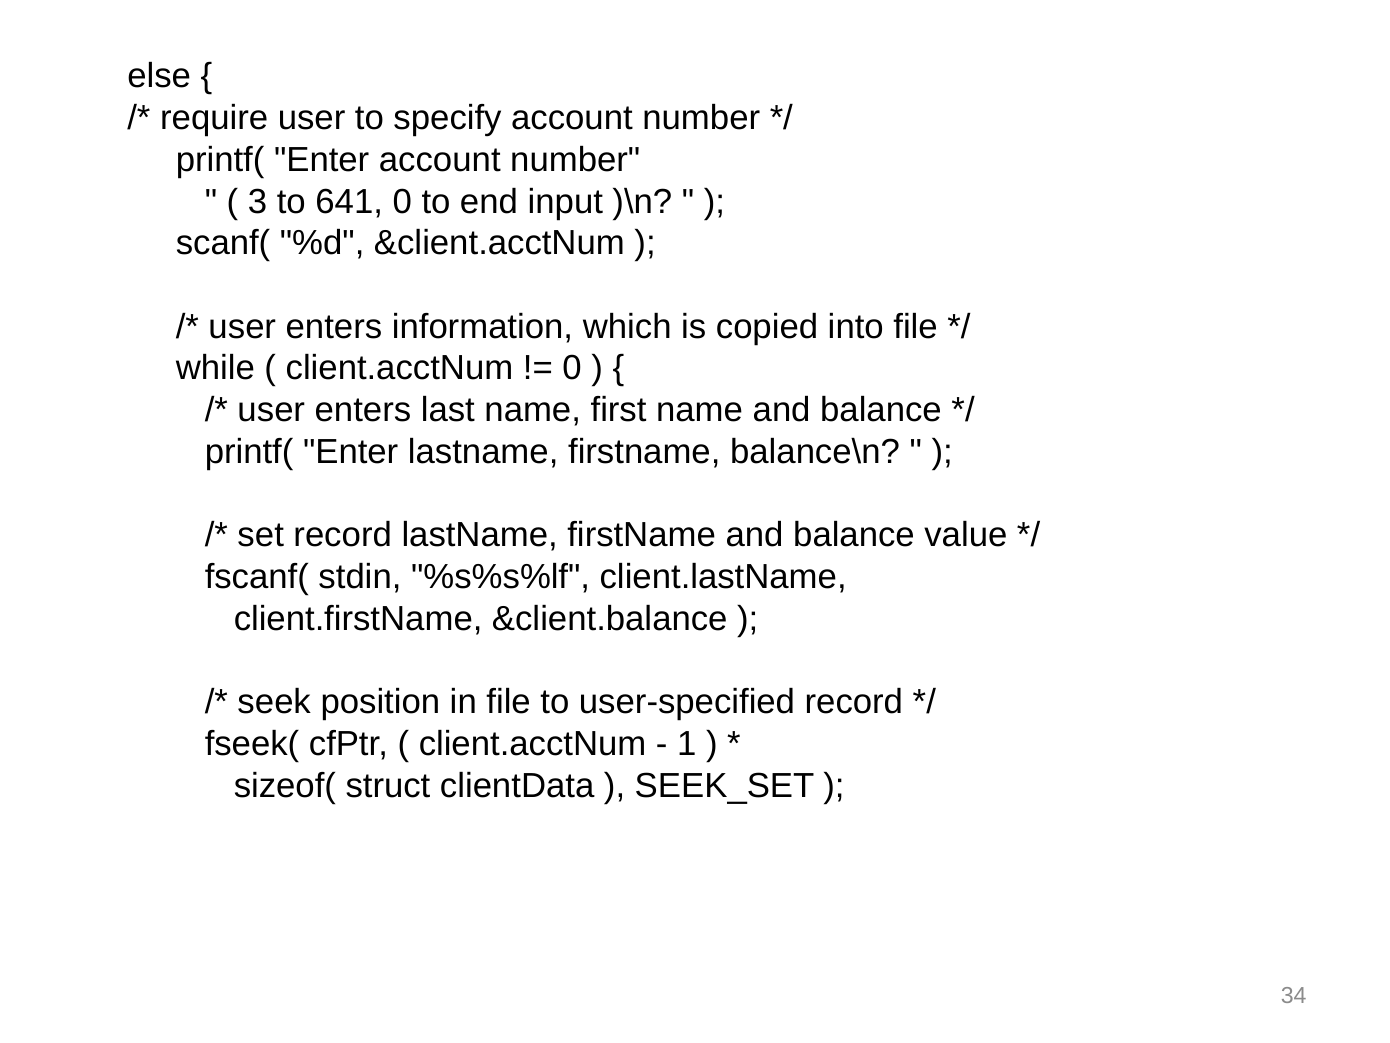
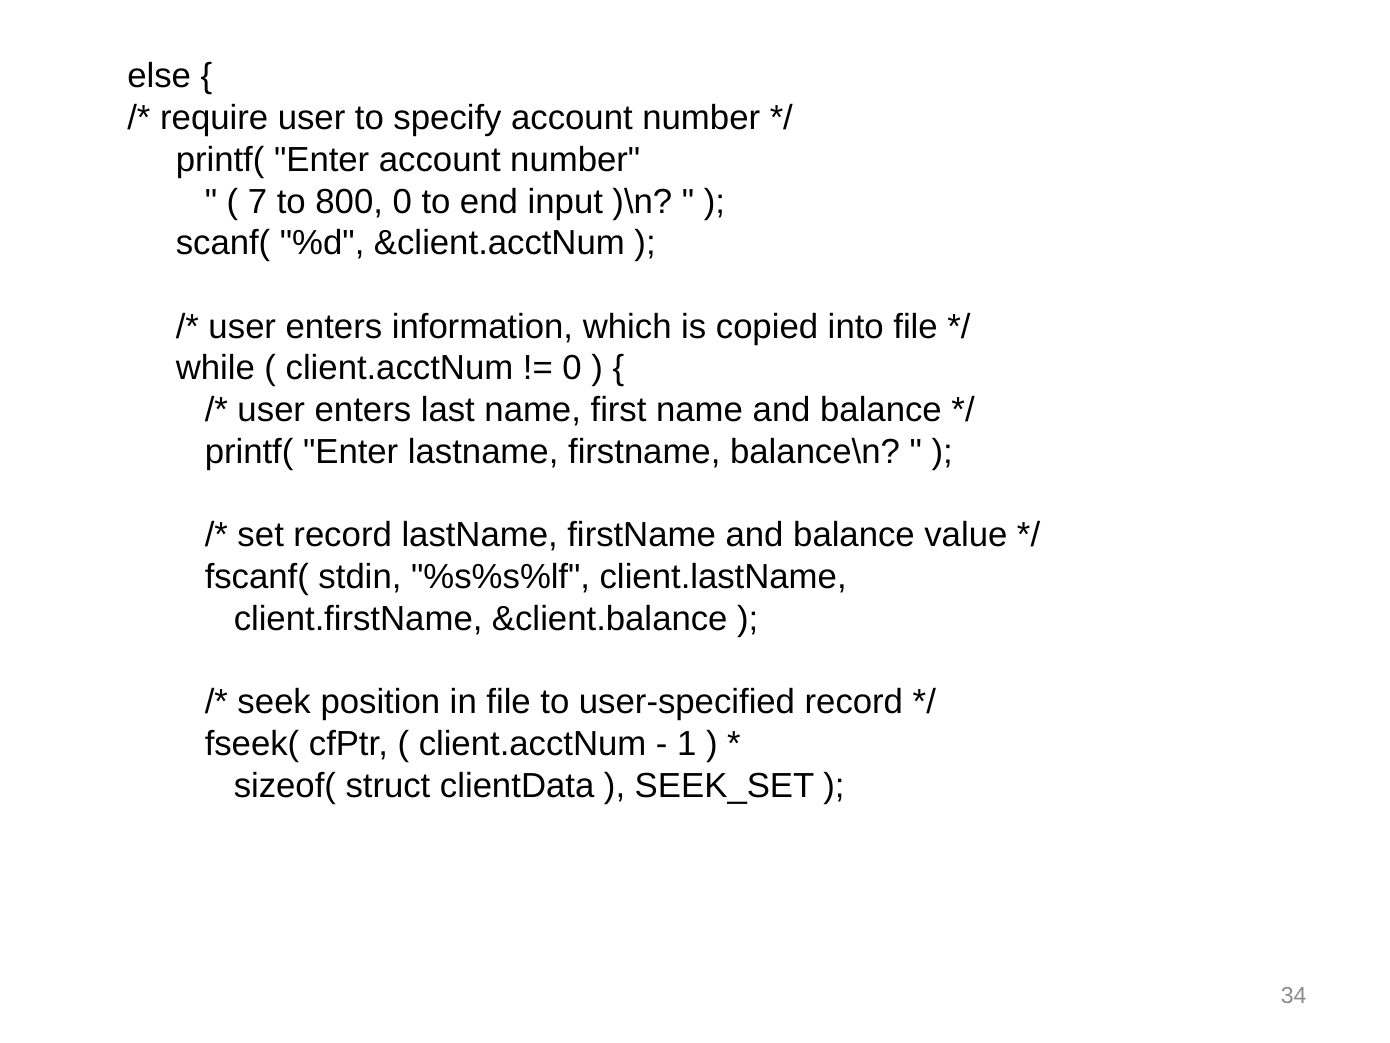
3: 3 -> 7
641: 641 -> 800
